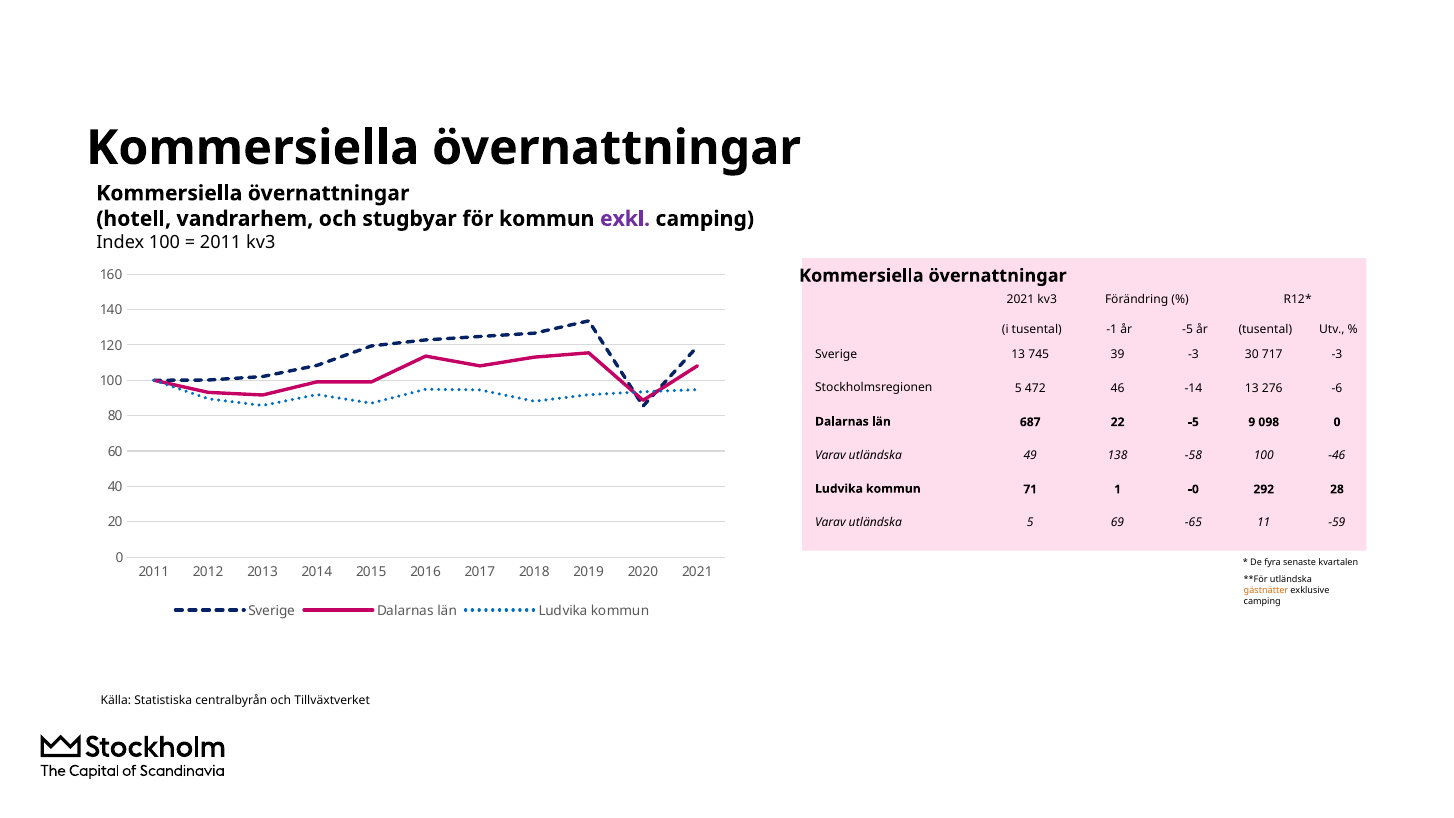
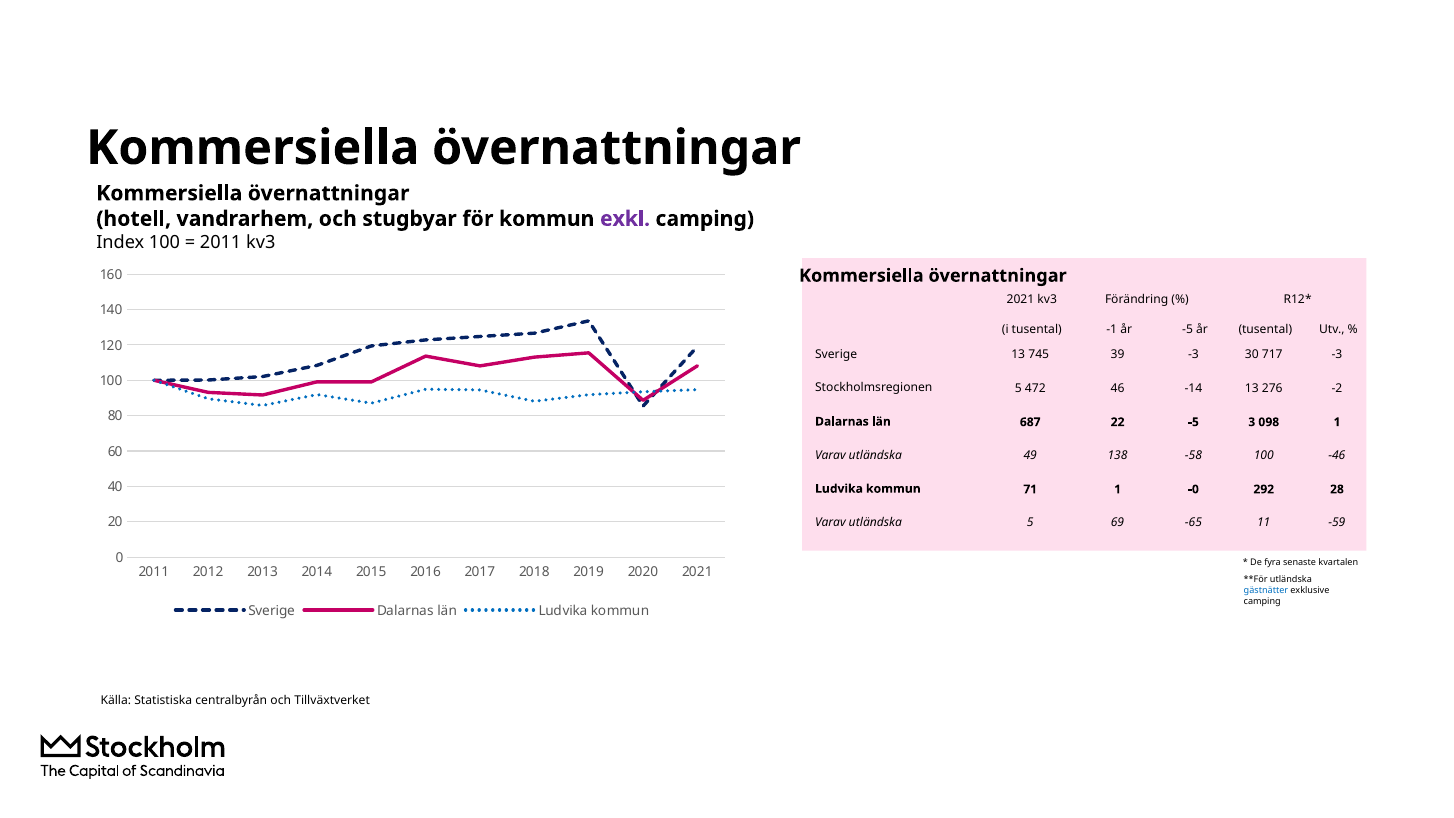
-6: -6 -> -2
9: 9 -> 3
098 0: 0 -> 1
gästnätter colour: orange -> blue
